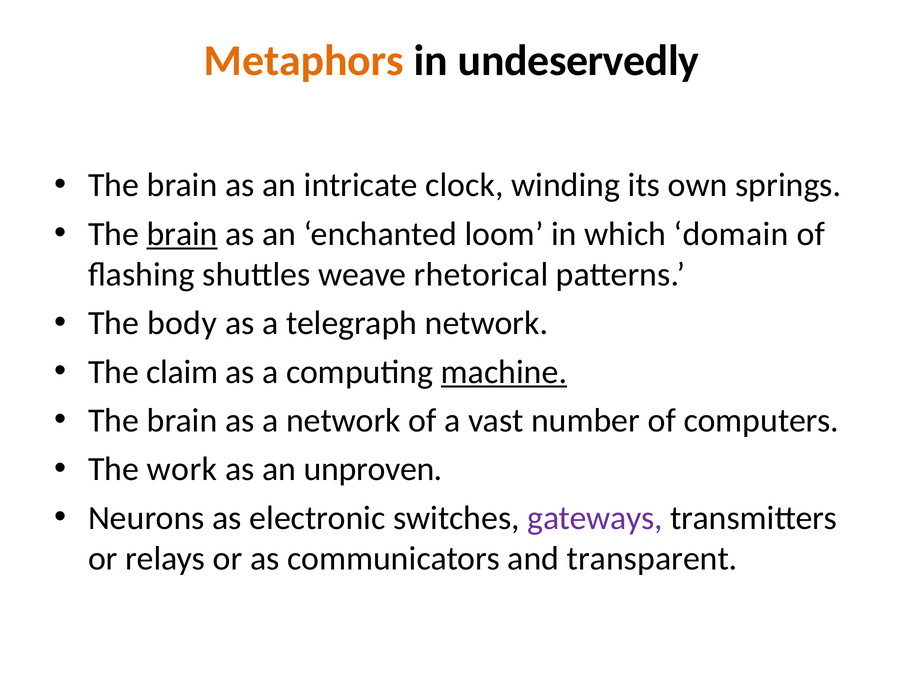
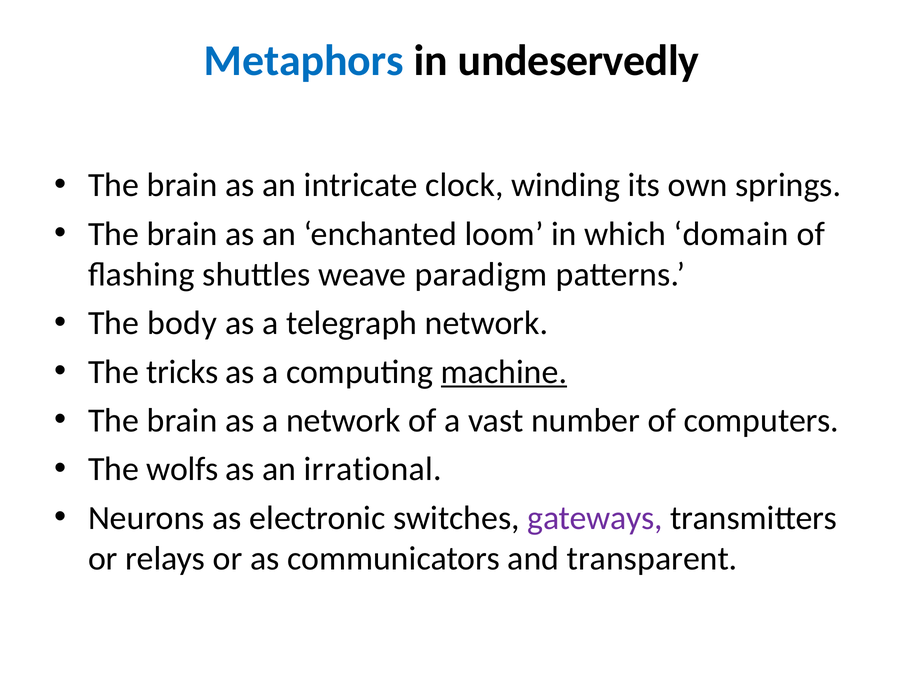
Metaphors colour: orange -> blue
brain at (182, 234) underline: present -> none
rhetorical: rhetorical -> paradigm
claim: claim -> tricks
work: work -> wolfs
unproven: unproven -> irrational
